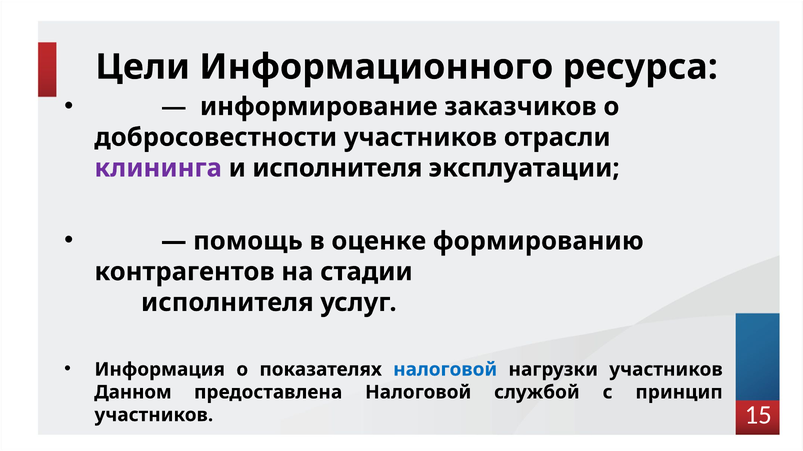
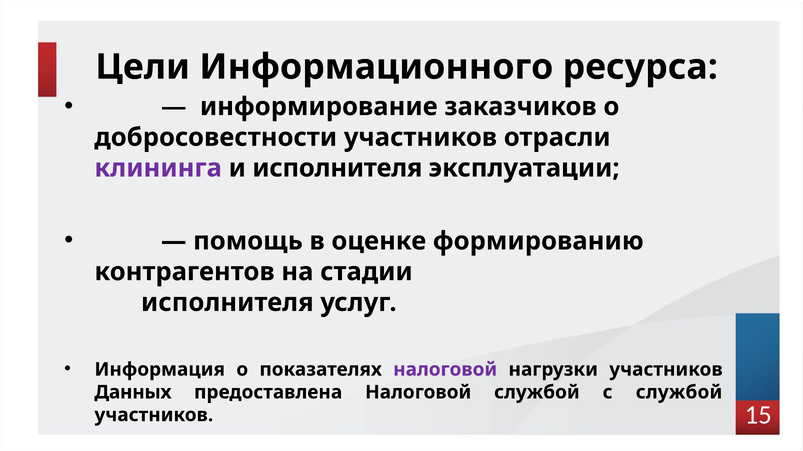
налоговой at (445, 370) colour: blue -> purple
Данном: Данном -> Данных
с принцип: принцип -> службой
